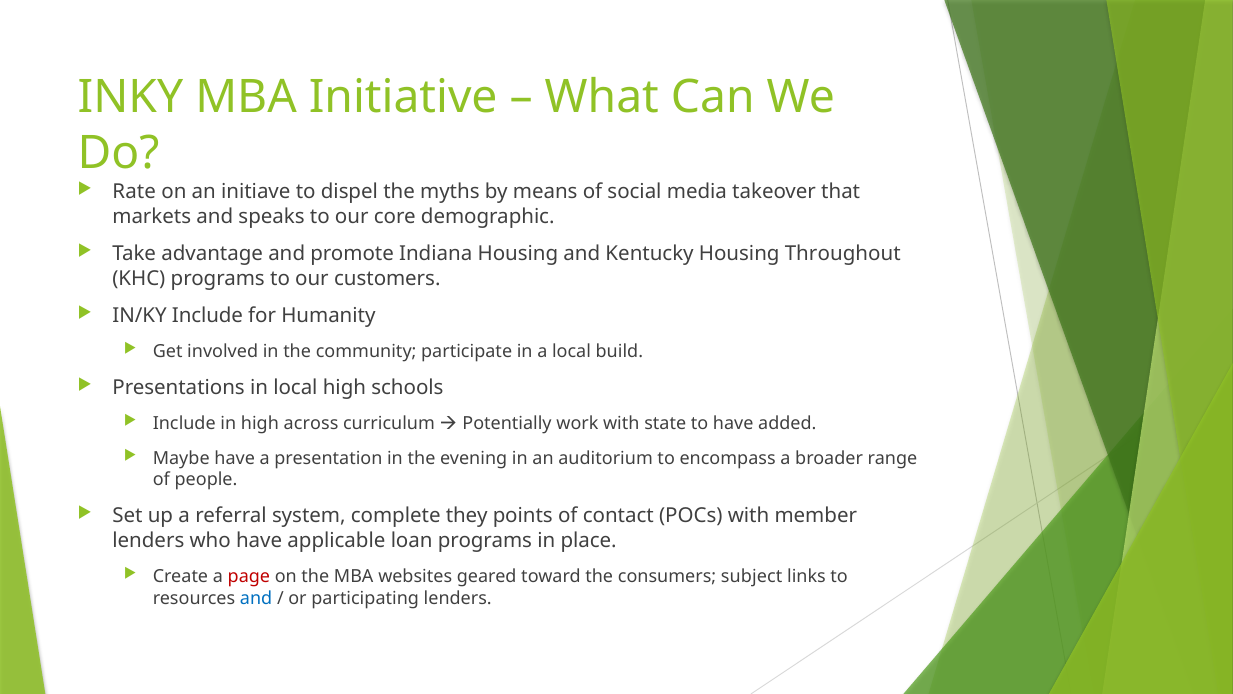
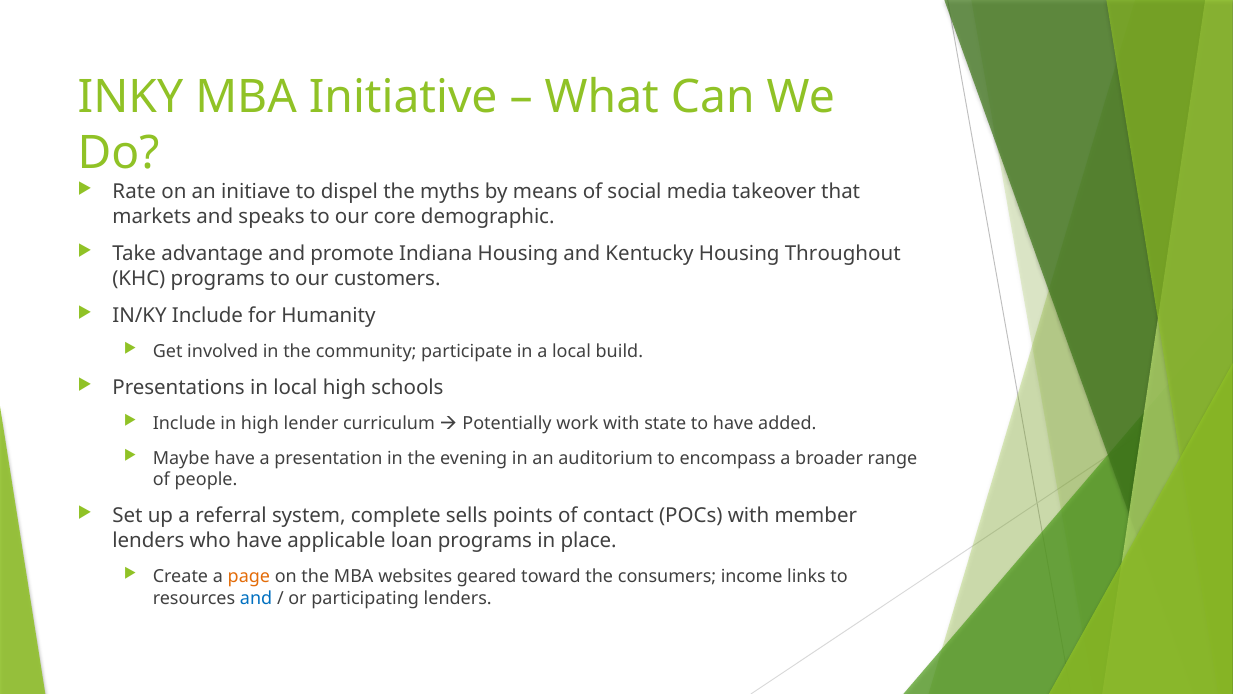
across: across -> lender
they: they -> sells
page colour: red -> orange
subject: subject -> income
